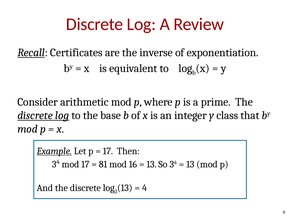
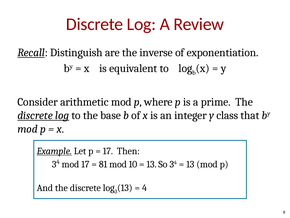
Certificates: Certificates -> Distinguish
16: 16 -> 10
